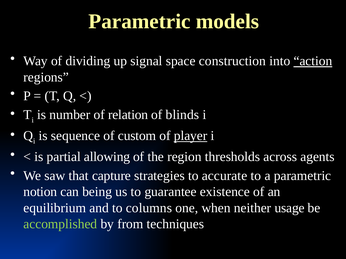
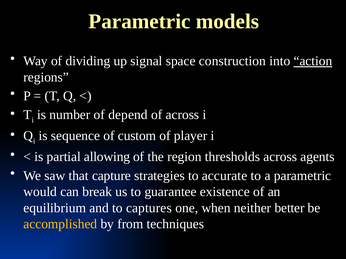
relation: relation -> depend
of blinds: blinds -> across
player underline: present -> none
notion: notion -> would
being: being -> break
columns: columns -> captures
usage: usage -> better
accomplished colour: light green -> yellow
